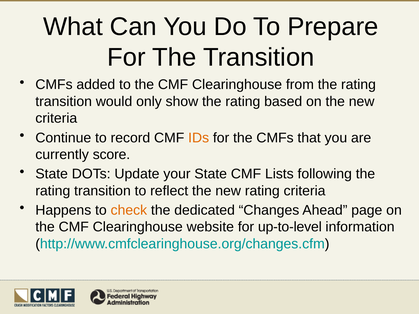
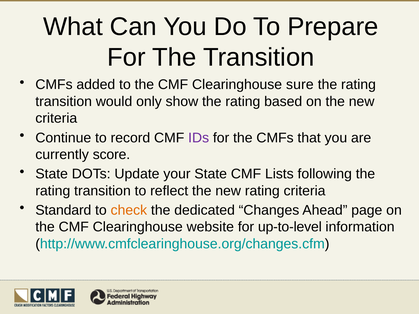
from: from -> sure
IDs colour: orange -> purple
Happens: Happens -> Standard
